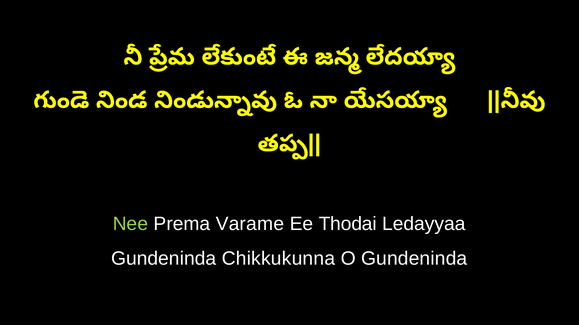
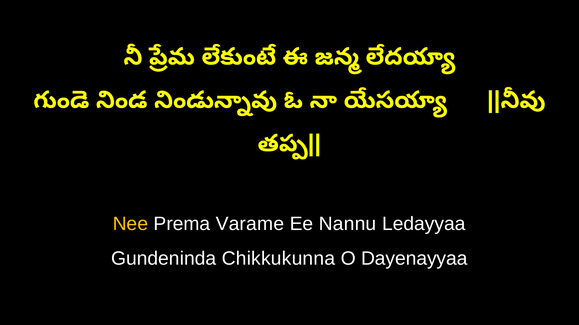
Nee colour: light green -> yellow
Thodai: Thodai -> Nannu
O Gundeninda: Gundeninda -> Dayenayyaa
